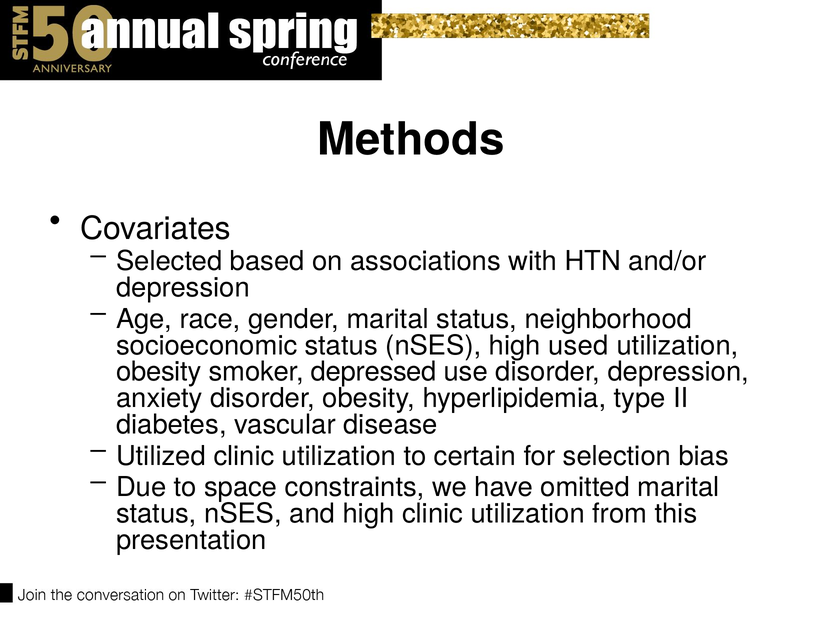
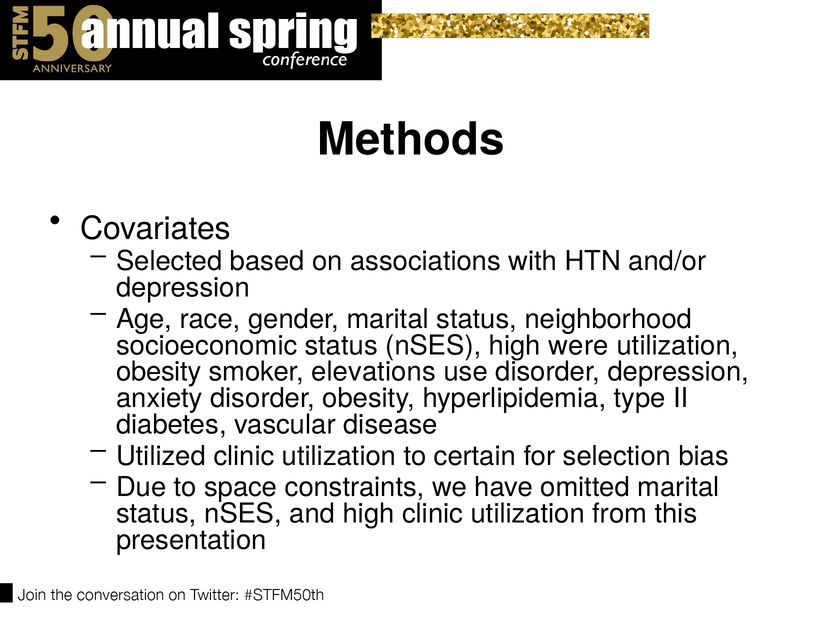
used: used -> were
depressed: depressed -> elevations
